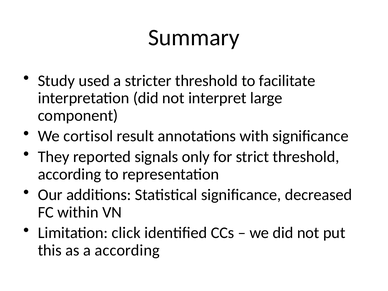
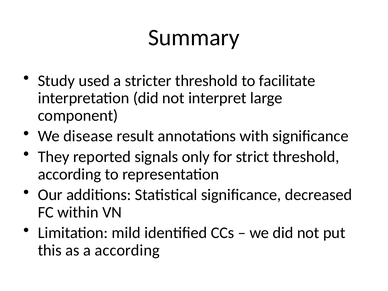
cortisol: cortisol -> disease
click: click -> mild
